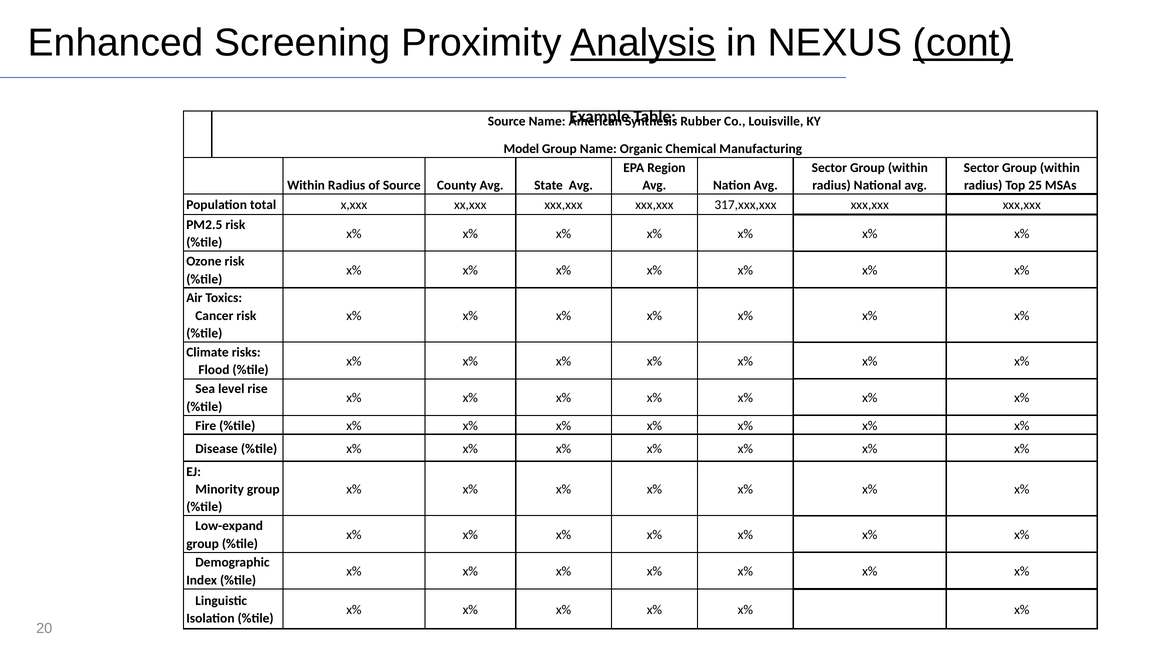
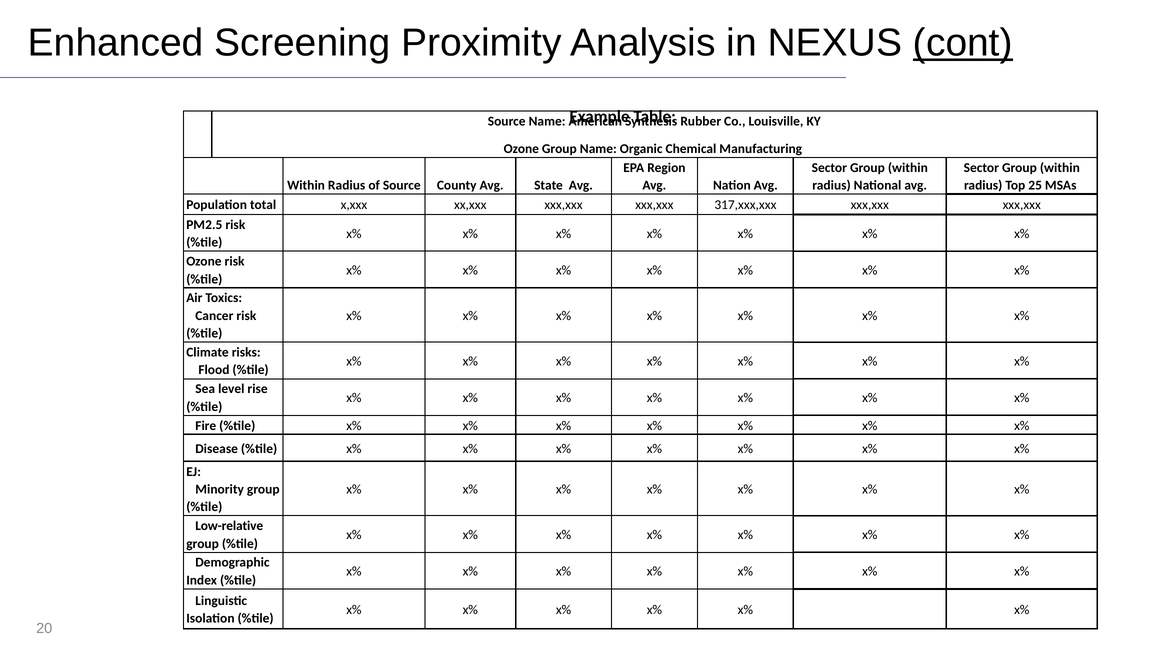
Analysis underline: present -> none
Model at (521, 149): Model -> Ozone
Low-expand: Low-expand -> Low-relative
